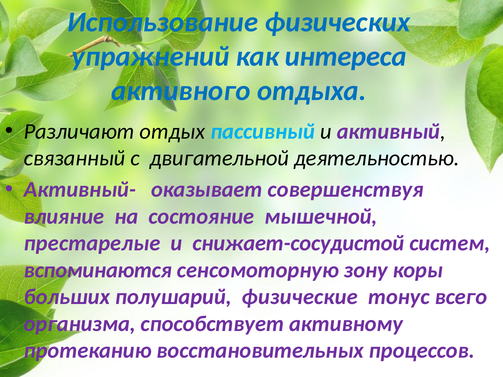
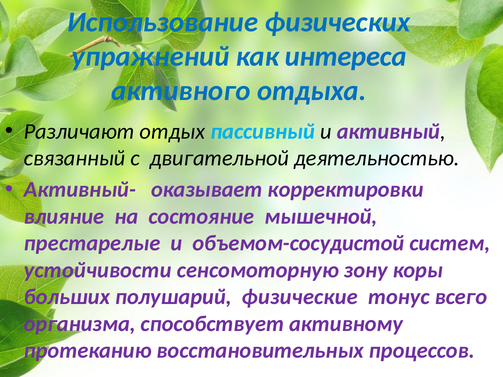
совершенствуя: совершенствуя -> корректировки
снижает-сосудистой: снижает-сосудистой -> объемом-сосудистой
вспоминаются: вспоминаются -> устойчивости
